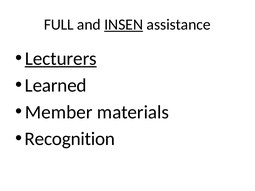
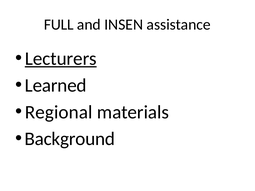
INSEN underline: present -> none
Member: Member -> Regional
Recognition: Recognition -> Background
